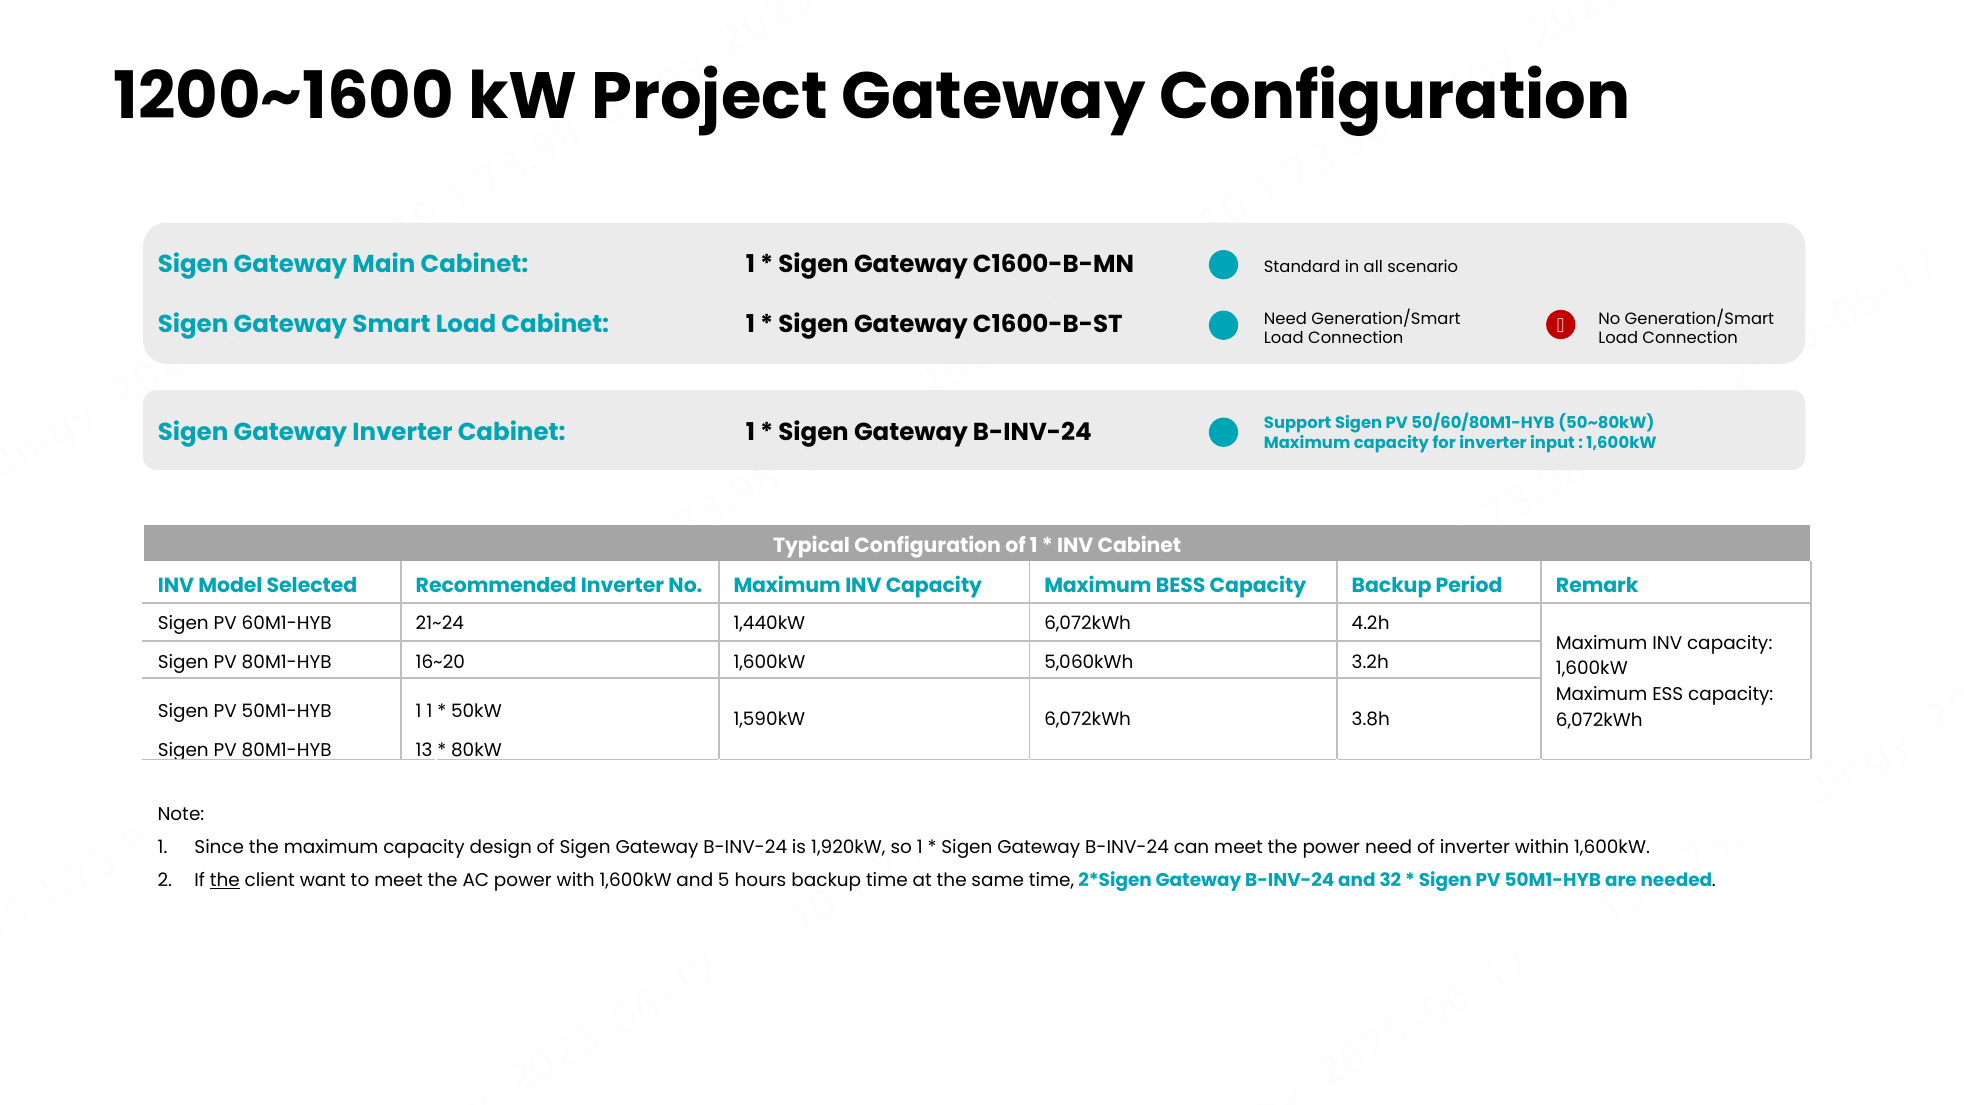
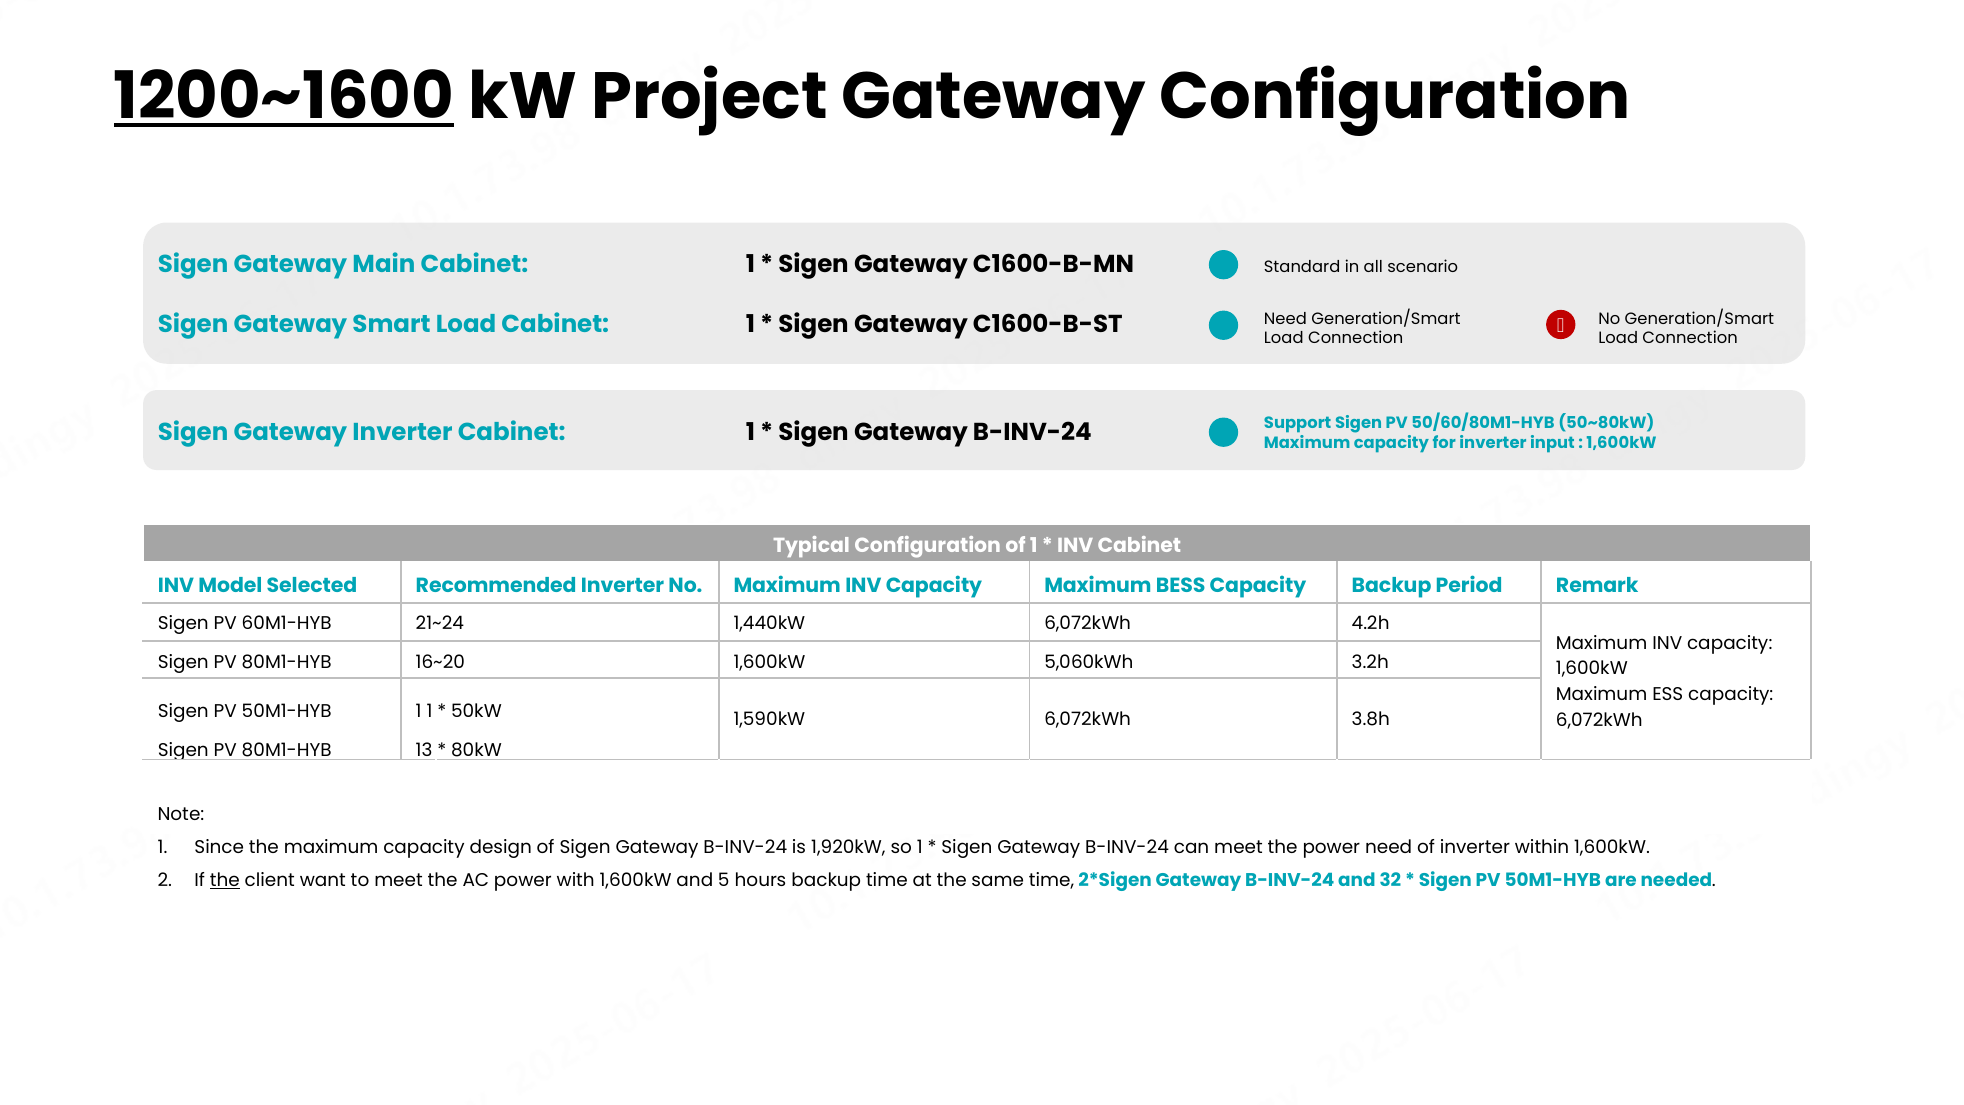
1200~1600 underline: none -> present
